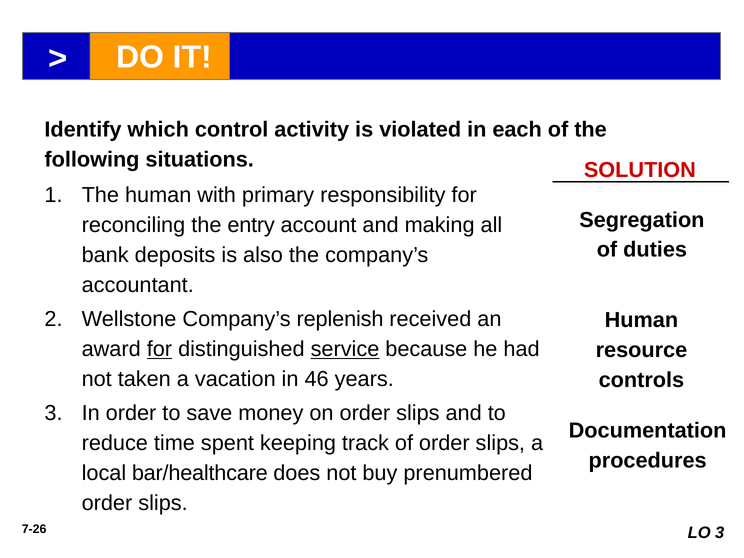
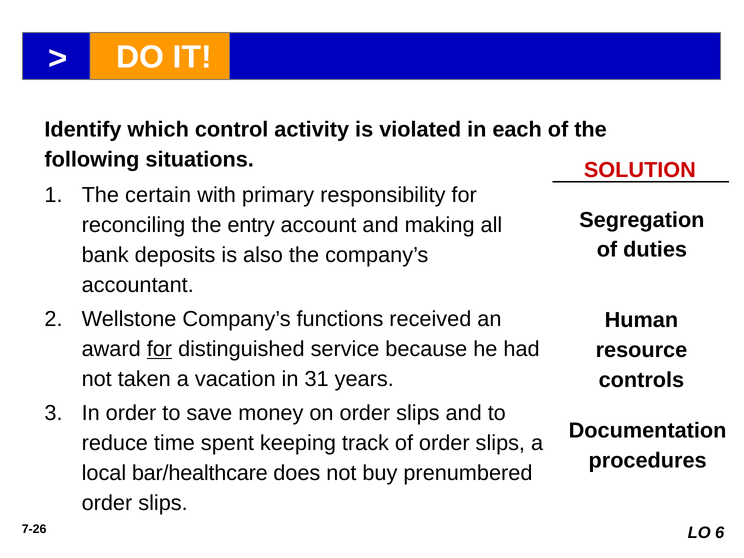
The human: human -> certain
replenish: replenish -> functions
service underline: present -> none
46: 46 -> 31
LO 3: 3 -> 6
